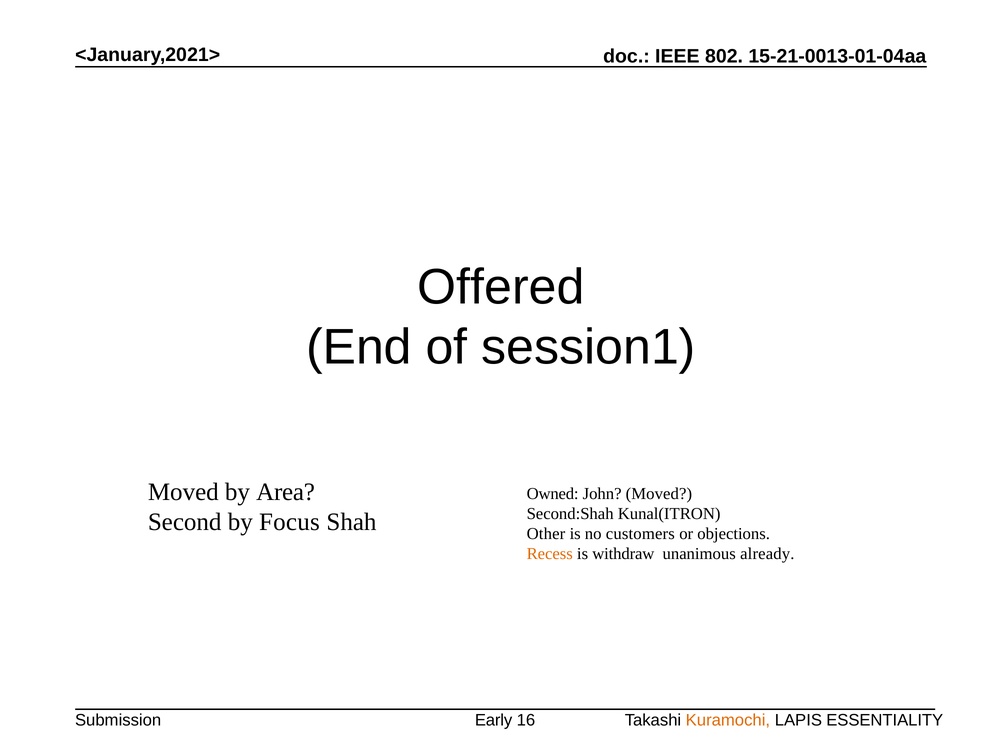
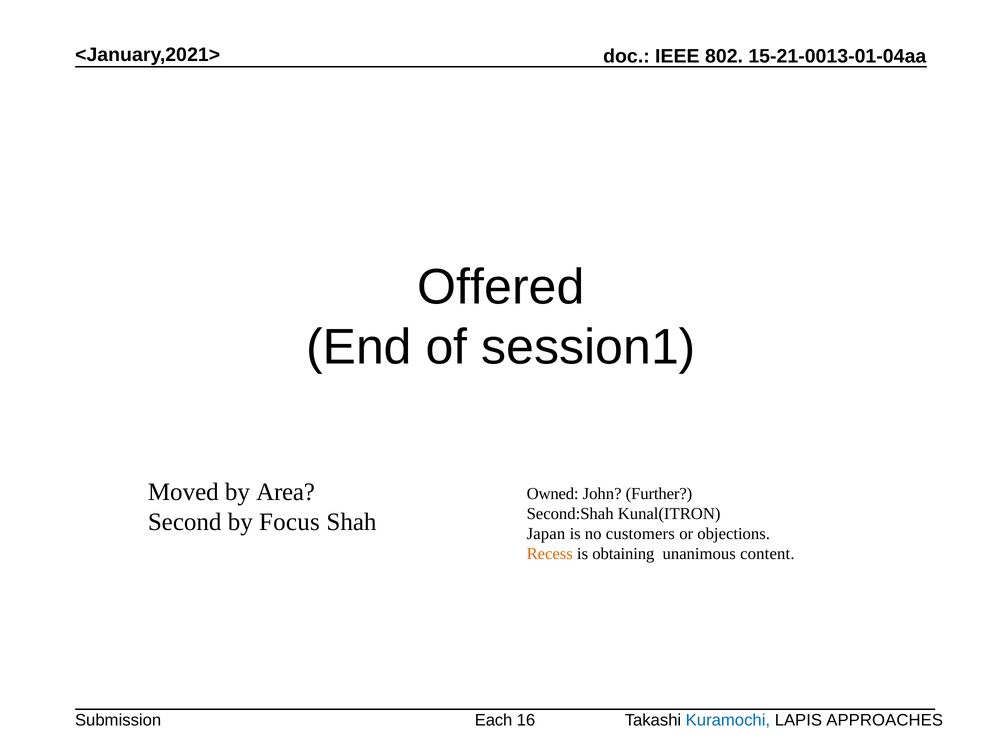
John Moved: Moved -> Further
Other: Other -> Japan
withdraw: withdraw -> obtaining
already: already -> content
Early: Early -> Each
Kuramochi colour: orange -> blue
ESSENTIALITY: ESSENTIALITY -> APPROACHES
